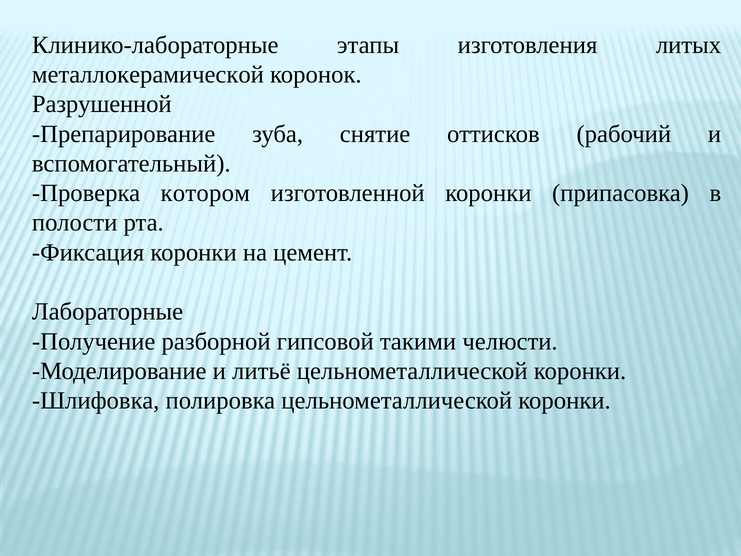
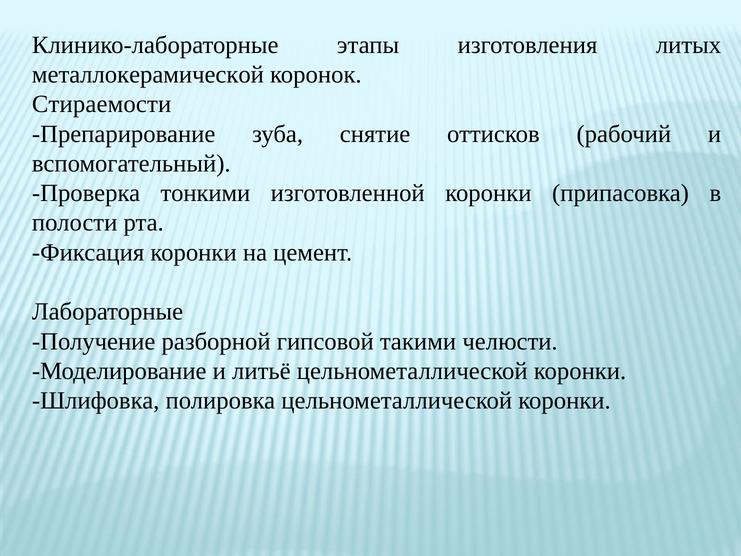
Разрушенной: Разрушенной -> Стираемости
котором: котором -> тонкими
